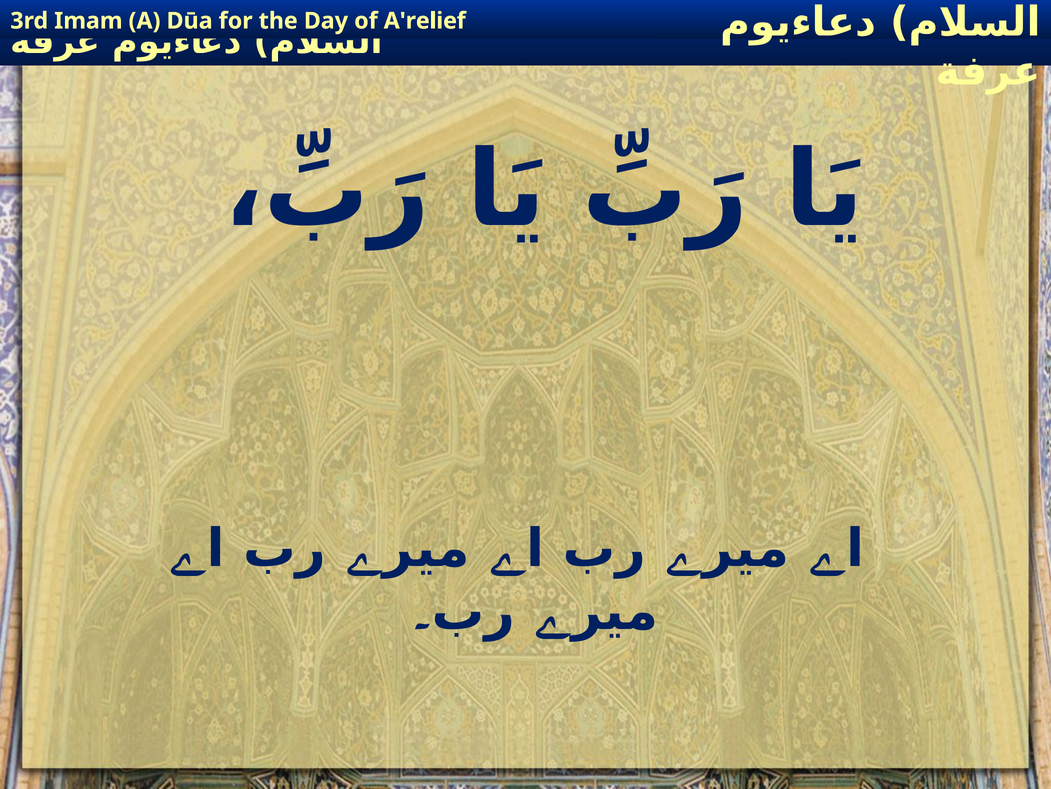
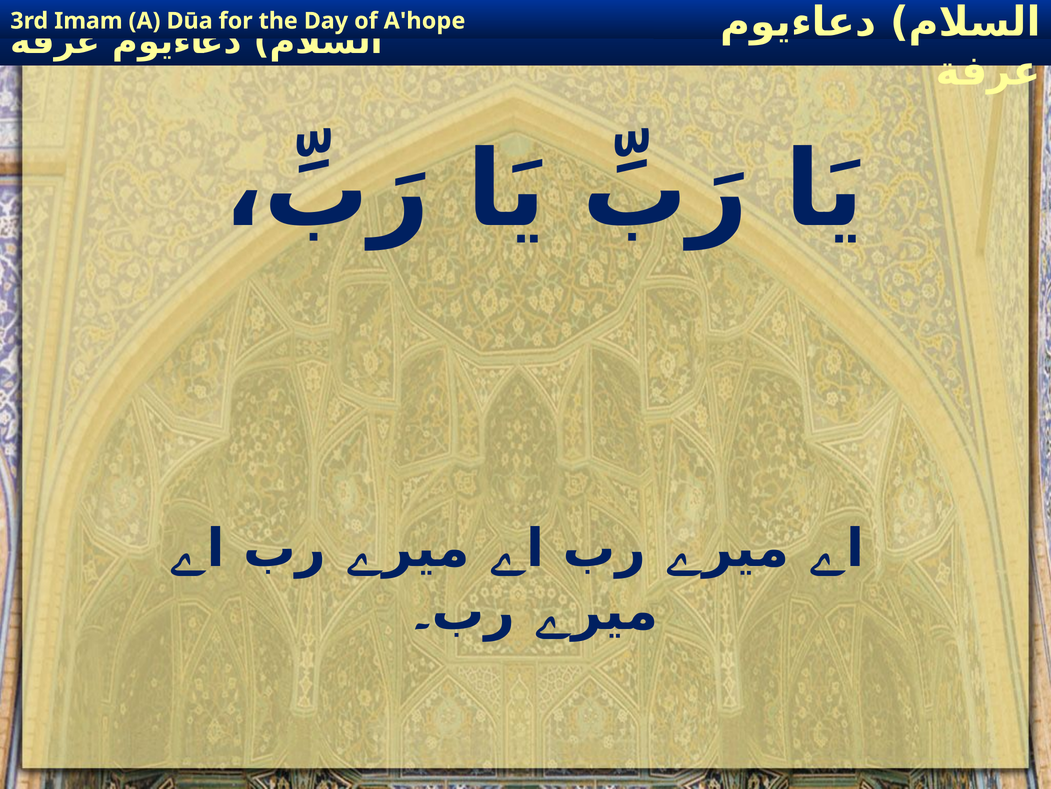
A'relief: A'relief -> A'hope
